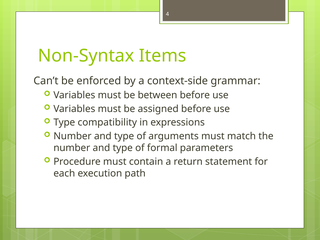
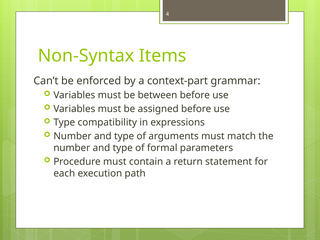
context-side: context-side -> context-part
